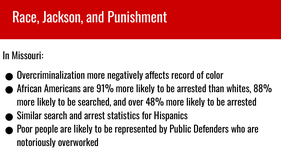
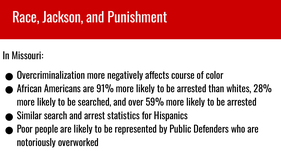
record: record -> course
88%: 88% -> 28%
48%: 48% -> 59%
